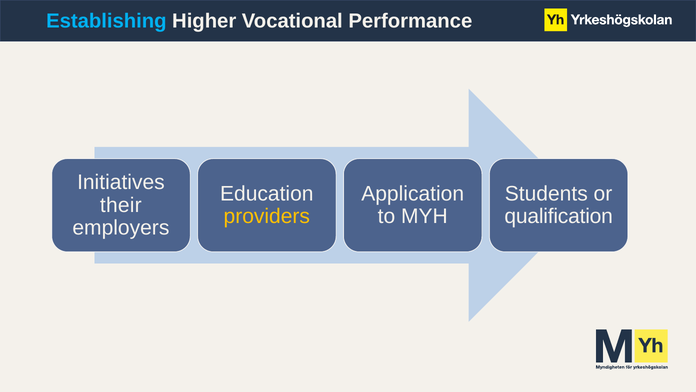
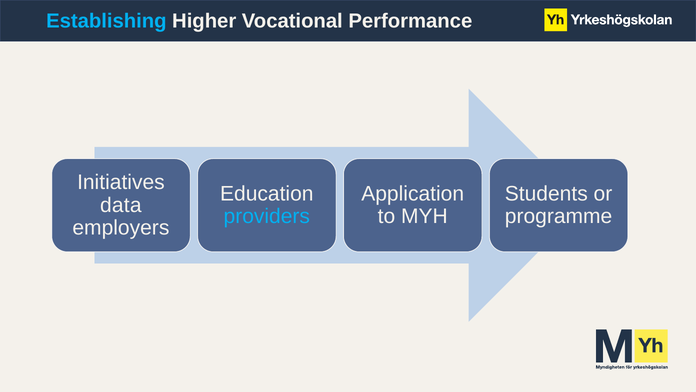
their: their -> data
providers colour: yellow -> light blue
qualification: qualification -> programme
